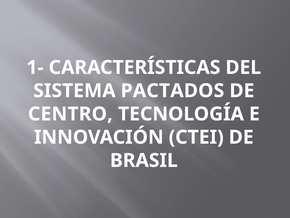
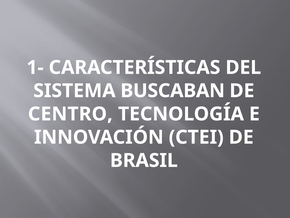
PACTADOS: PACTADOS -> BUSCABAN
